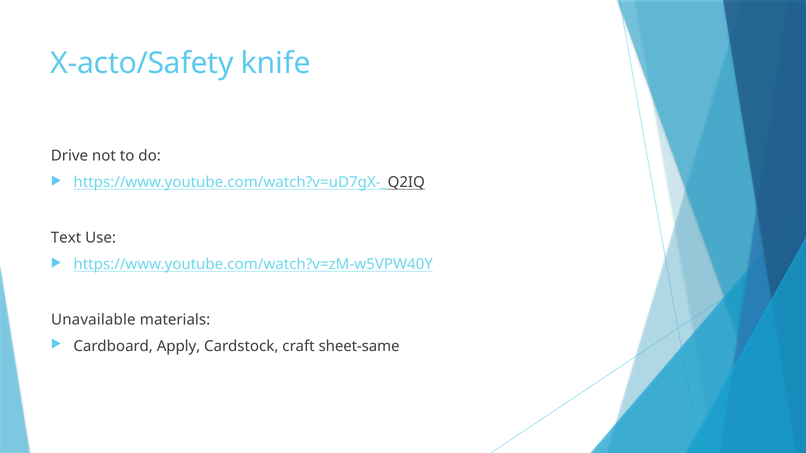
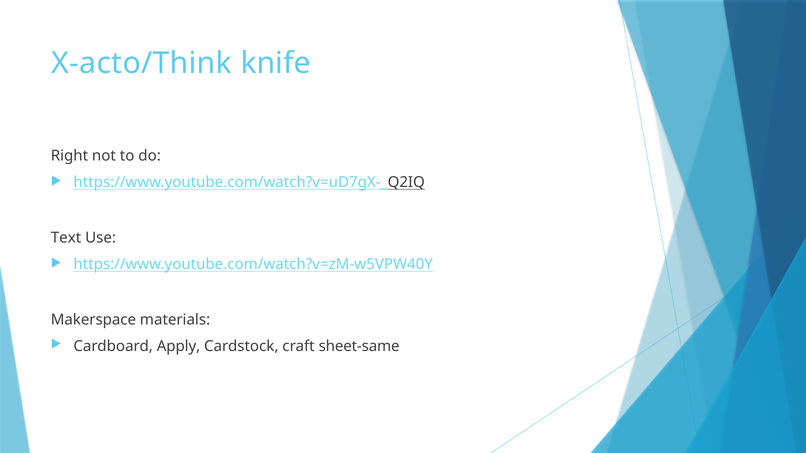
X-acto/Safety: X-acto/Safety -> X-acto/Think
Drive: Drive -> Right
Unavailable: Unavailable -> Makerspace
